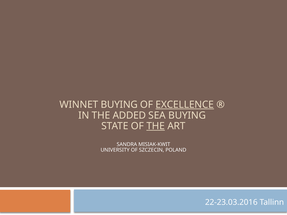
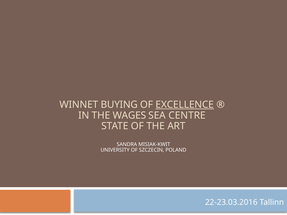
ADDED: ADDED -> WAGES
SEA BUYING: BUYING -> CENTRE
THE at (156, 126) underline: present -> none
